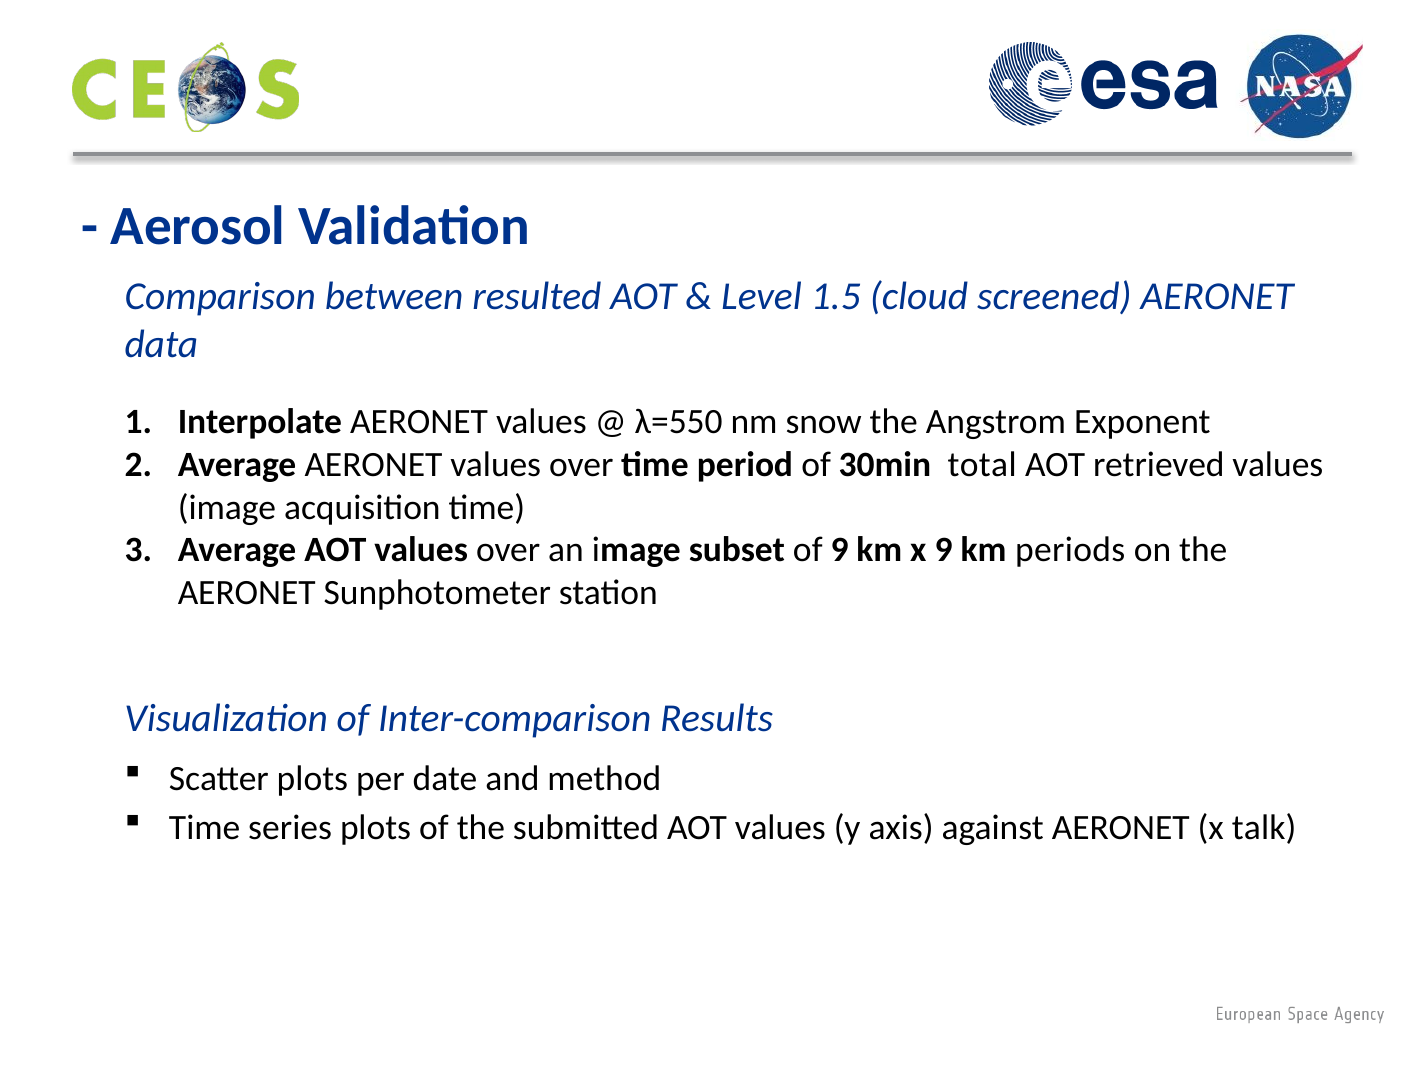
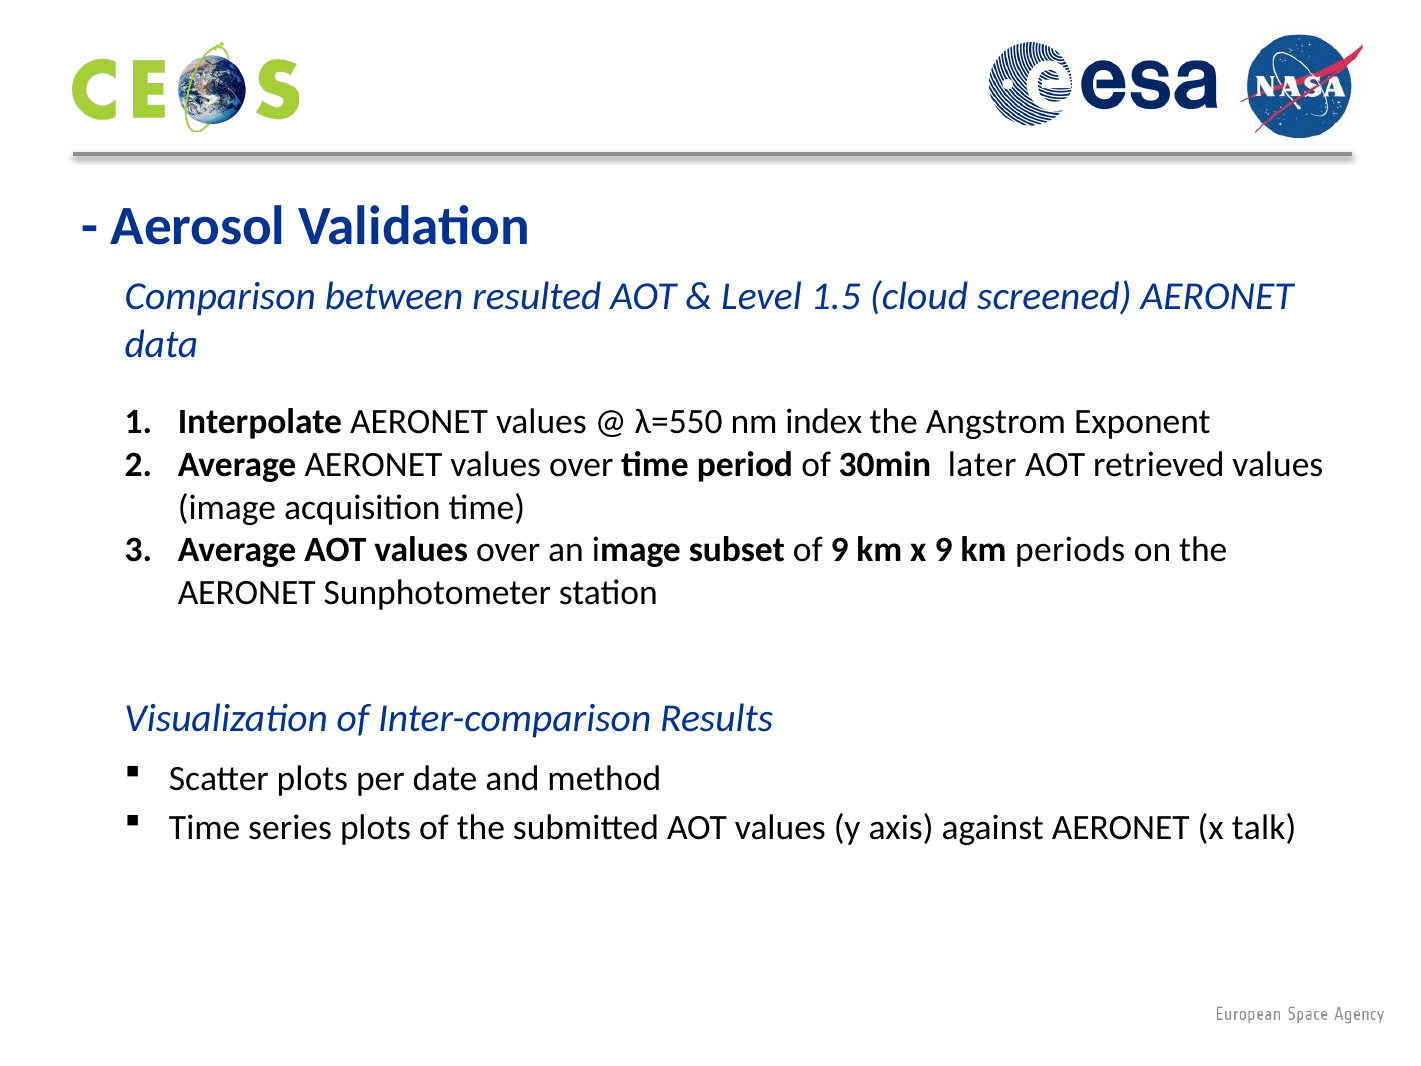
snow: snow -> index
total: total -> later
